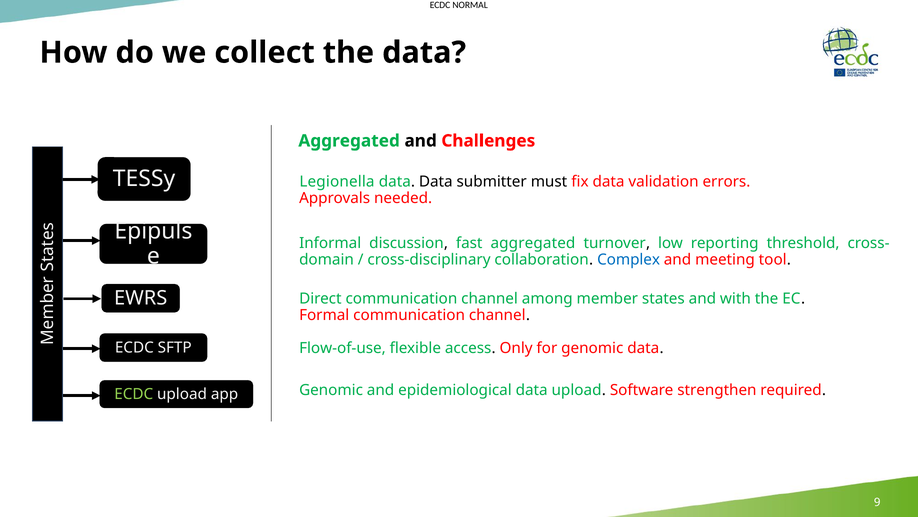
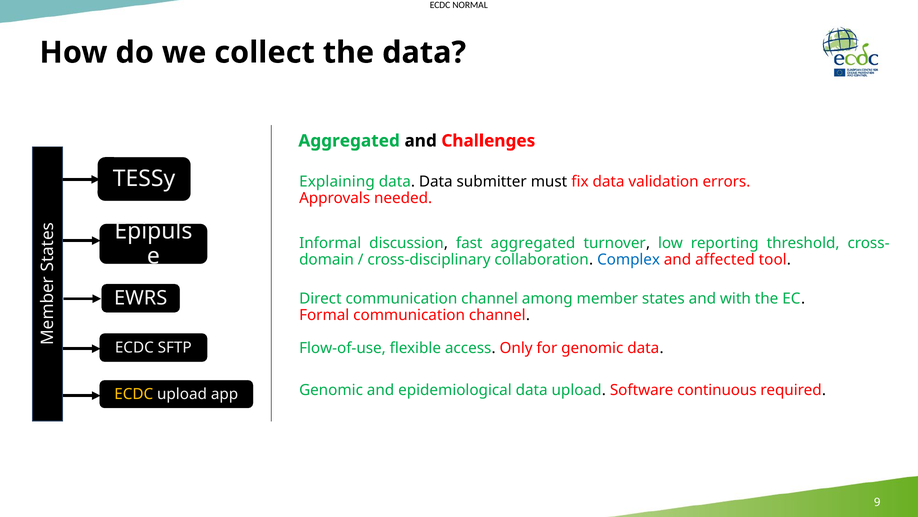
Legionella: Legionella -> Explaining
meeting: meeting -> affected
strengthen: strengthen -> continuous
ECDC at (134, 394) colour: light green -> yellow
